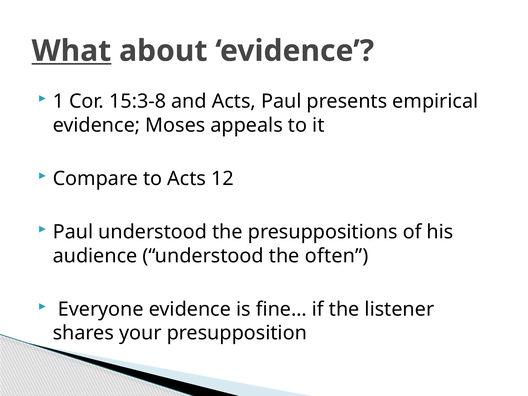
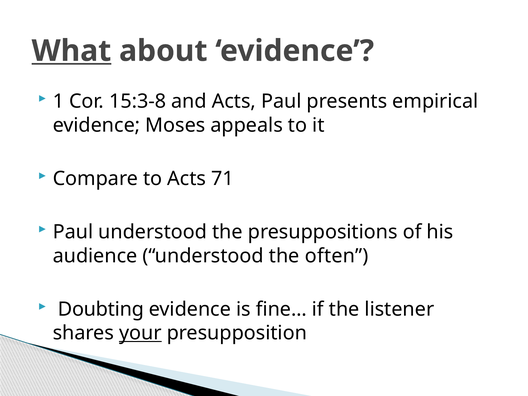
12: 12 -> 71
Everyone: Everyone -> Doubting
your underline: none -> present
